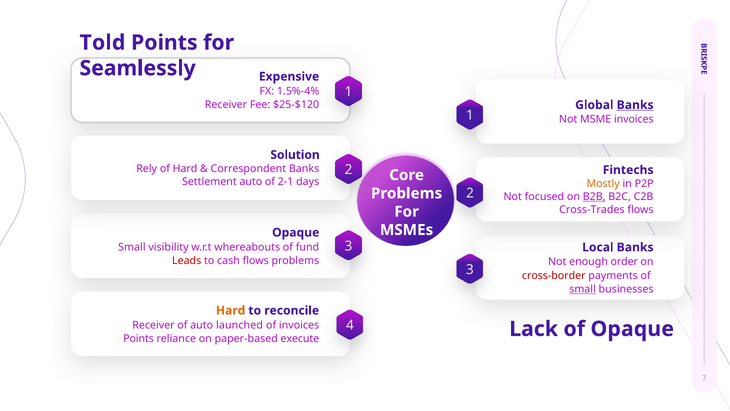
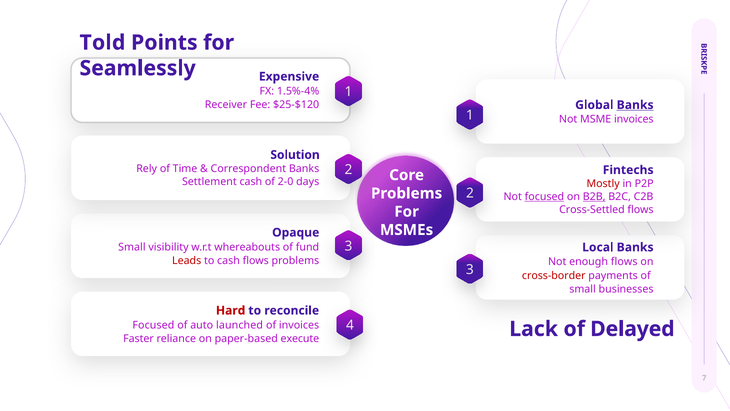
of Hard: Hard -> Time
Settlement auto: auto -> cash
2-1: 2-1 -> 2-0
Mostly colour: orange -> red
focused at (544, 196) underline: none -> present
Cross-Trades: Cross-Trades -> Cross-Settled
enough order: order -> flows
small at (583, 289) underline: present -> none
Hard at (231, 310) colour: orange -> red
Receiver at (153, 325): Receiver -> Focused
of Opaque: Opaque -> Delayed
Points at (139, 338): Points -> Faster
